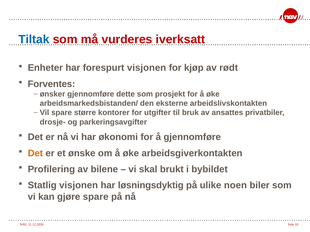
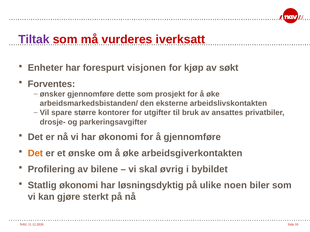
Tiltak colour: blue -> purple
rødt: rødt -> søkt
brukt: brukt -> øvrig
Statlig visjonen: visjonen -> økonomi
gjøre spare: spare -> sterkt
